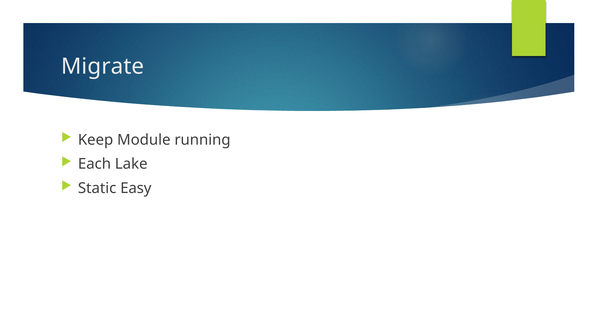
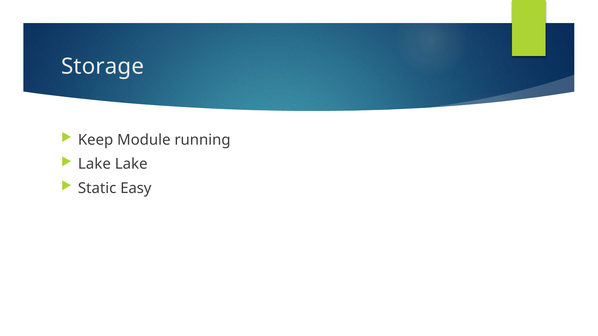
Migrate: Migrate -> Storage
Each at (94, 164): Each -> Lake
